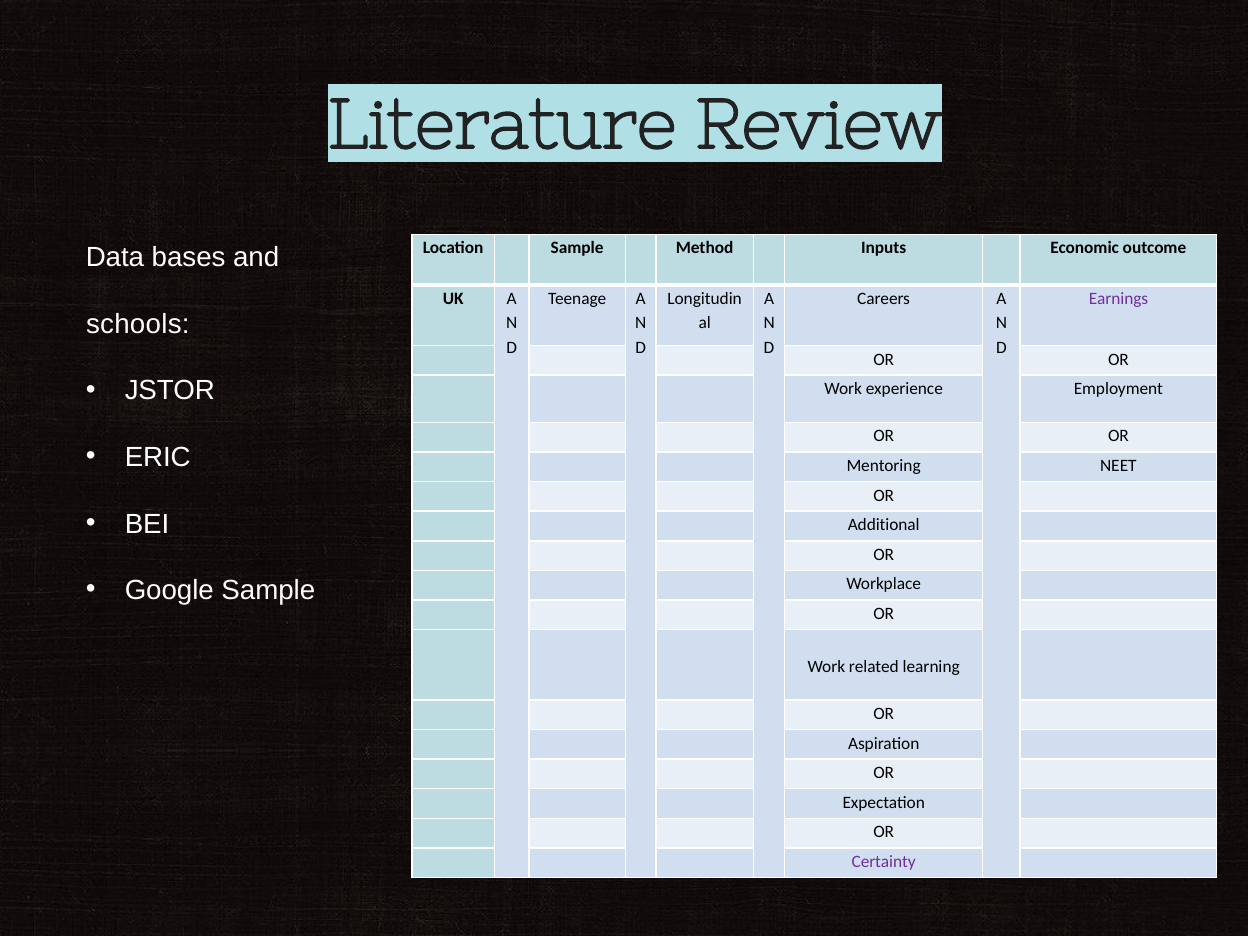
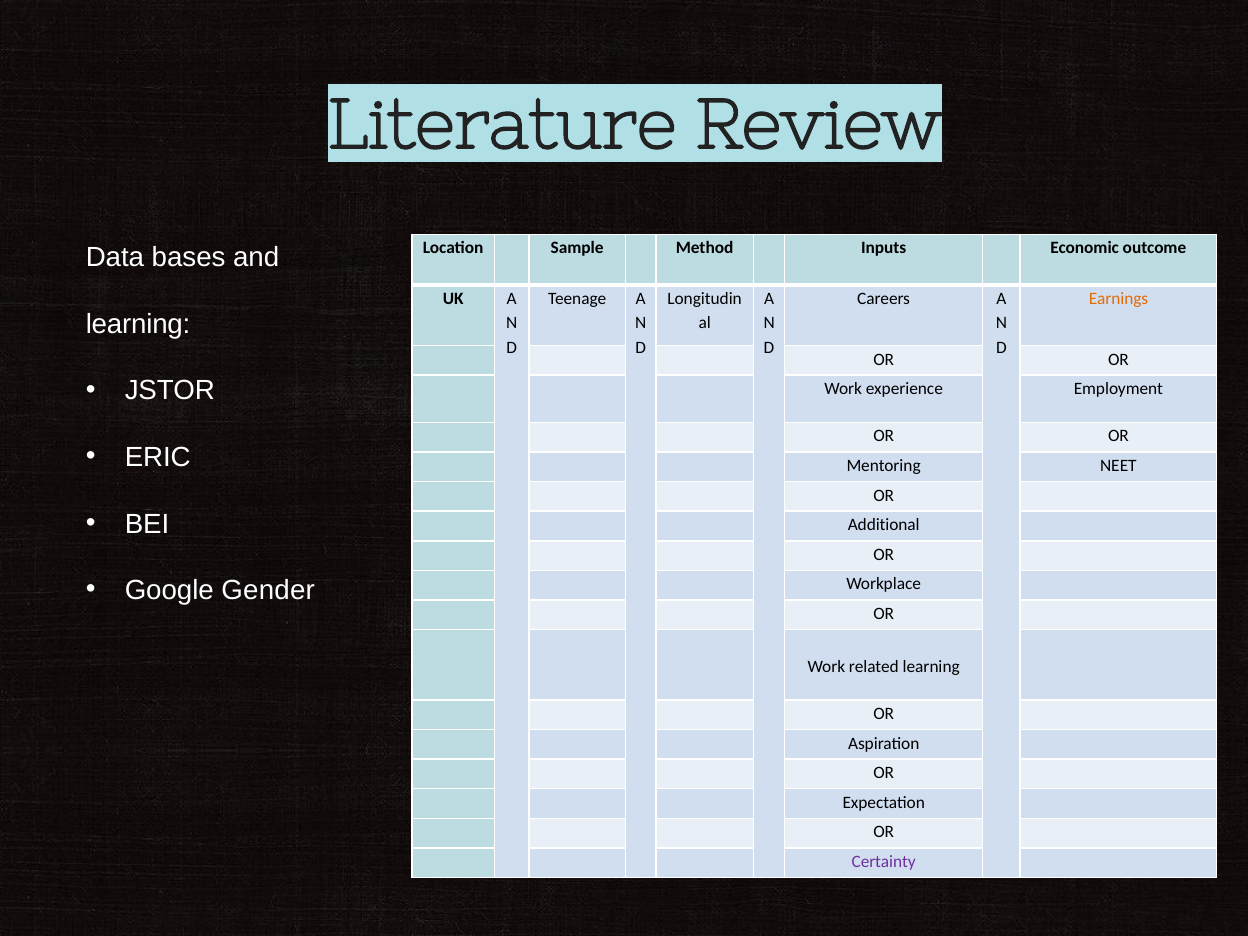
Earnings colour: purple -> orange
schools at (138, 324): schools -> learning
Google Sample: Sample -> Gender
